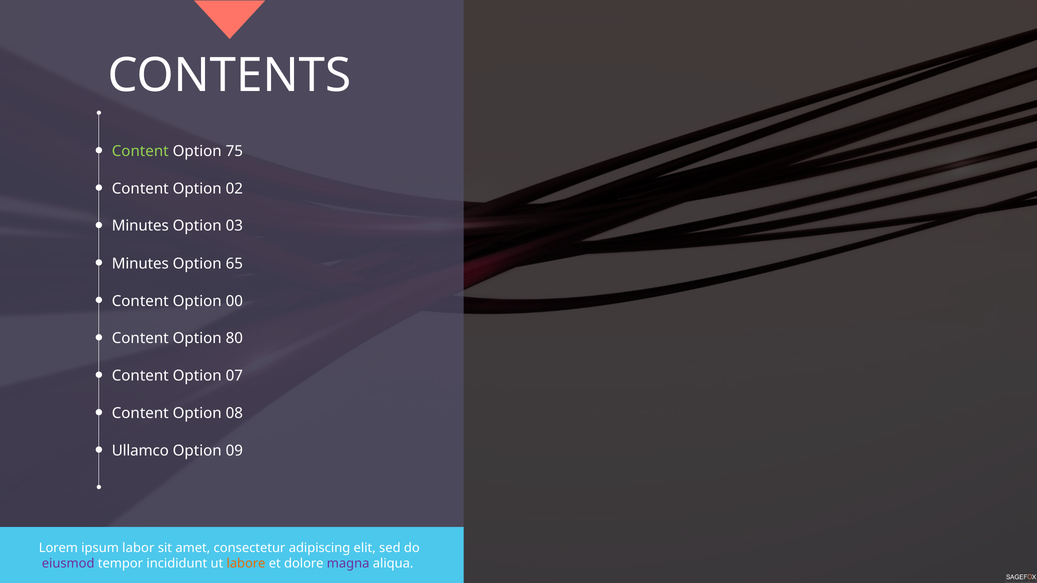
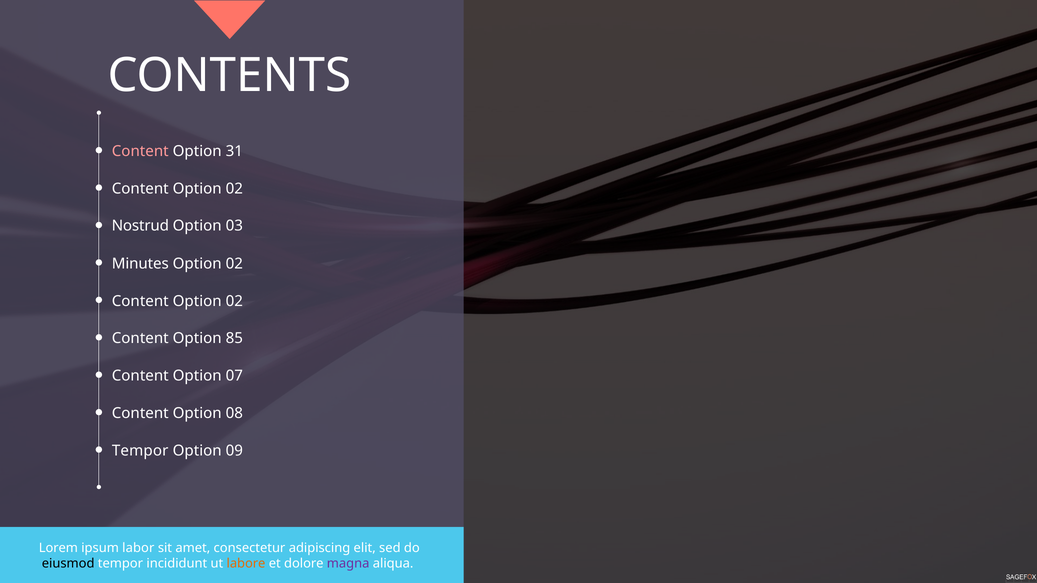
Content at (140, 151) colour: light green -> pink
75: 75 -> 31
Minutes at (140, 226): Minutes -> Nostrud
65 at (234, 264): 65 -> 02
00 at (234, 301): 00 -> 02
80: 80 -> 85
Ullamco at (140, 451): Ullamco -> Tempor
eiusmod colour: purple -> black
